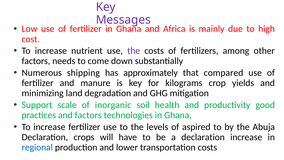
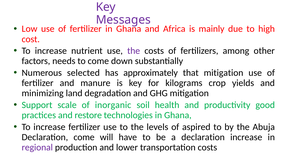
shipping: shipping -> selected
that compared: compared -> mitigation
and factors: factors -> restore
Declaration crops: crops -> come
regional colour: blue -> purple
